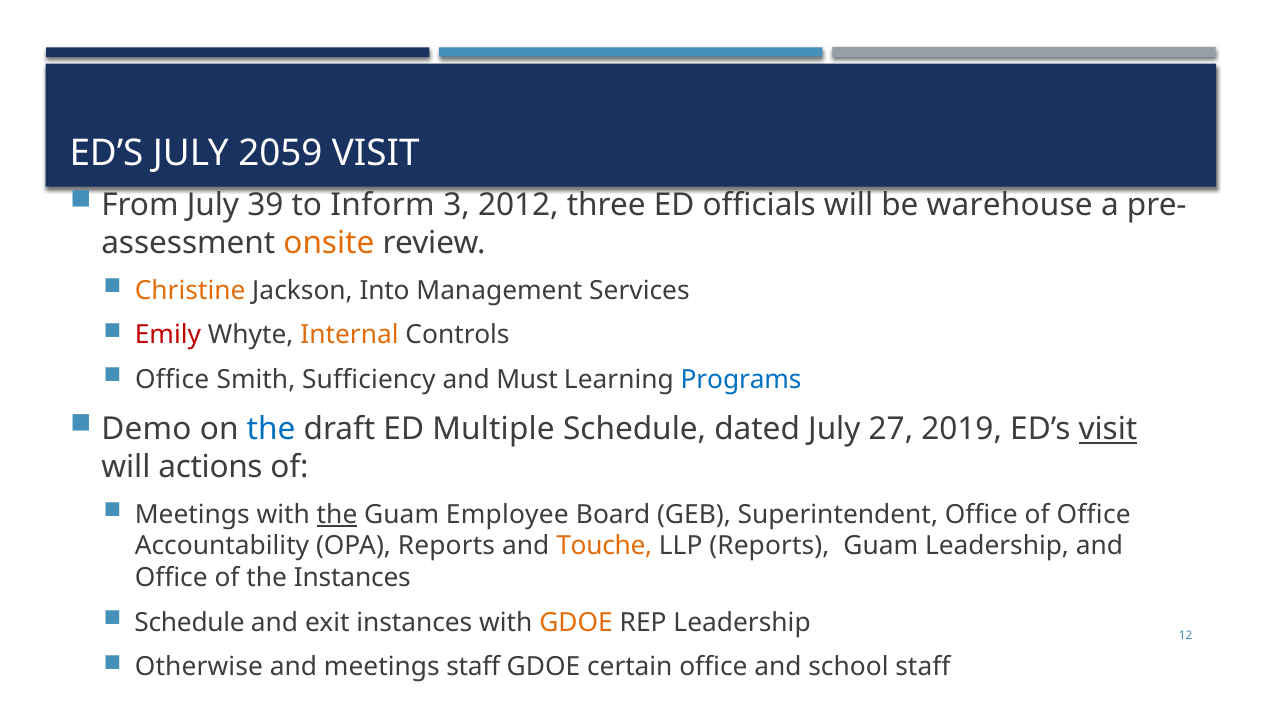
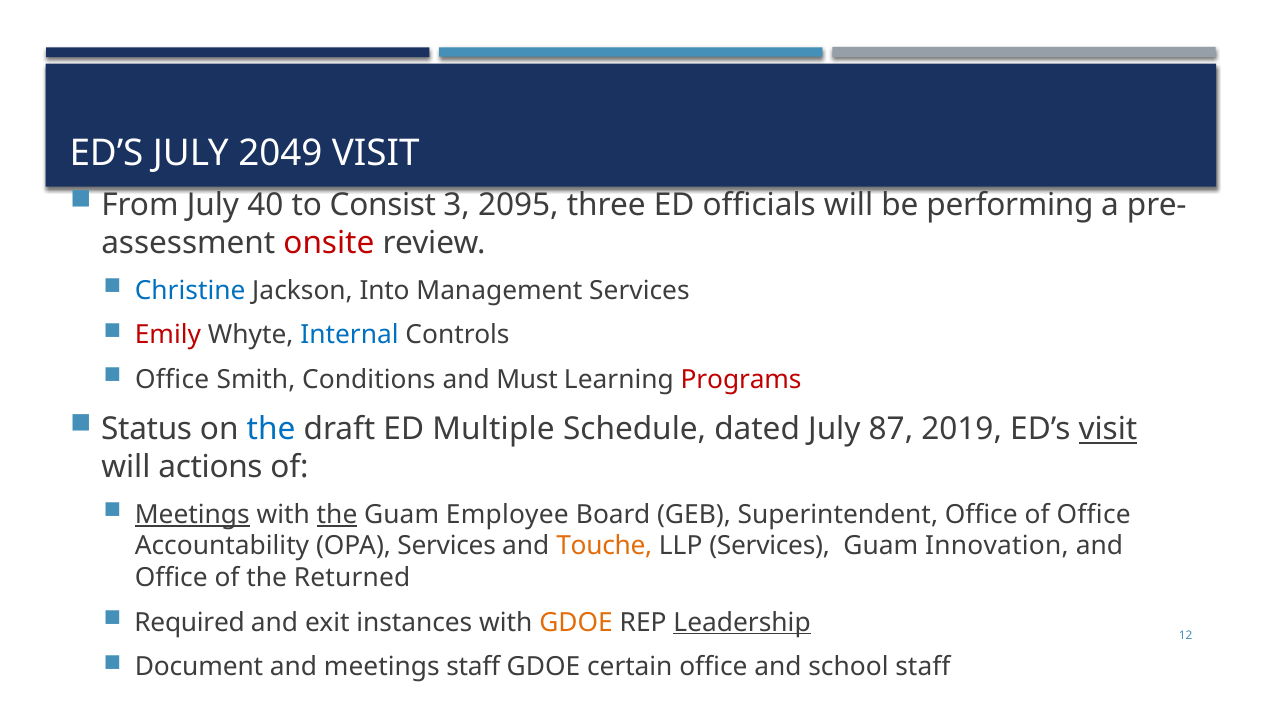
2059: 2059 -> 2049
39: 39 -> 40
Inform: Inform -> Consist
2012: 2012 -> 2095
warehouse: warehouse -> performing
onsite colour: orange -> red
Christine colour: orange -> blue
Internal colour: orange -> blue
Sufficiency: Sufficiency -> Conditions
Programs colour: blue -> red
Demo: Demo -> Status
27: 27 -> 87
Meetings at (192, 514) underline: none -> present
OPA Reports: Reports -> Services
LLP Reports: Reports -> Services
Guam Leadership: Leadership -> Innovation
the Instances: Instances -> Returned
Schedule at (190, 622): Schedule -> Required
Leadership at (742, 622) underline: none -> present
Otherwise: Otherwise -> Document
